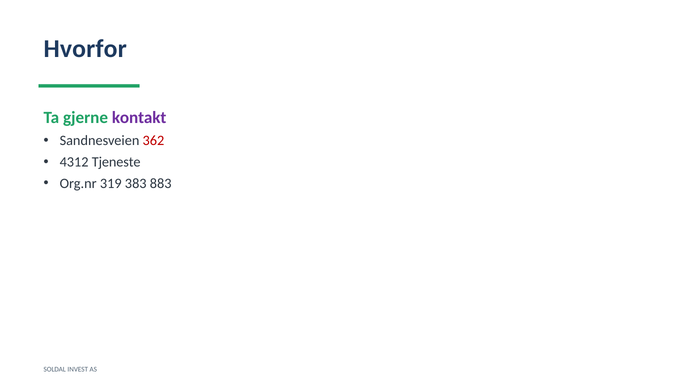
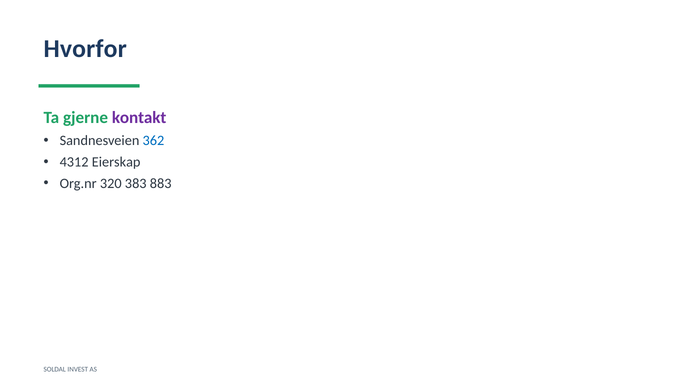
362 colour: red -> blue
Tjeneste: Tjeneste -> Eierskap
319: 319 -> 320
